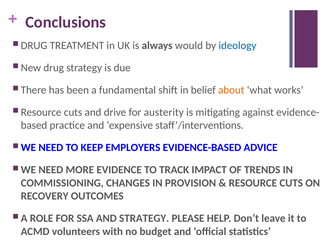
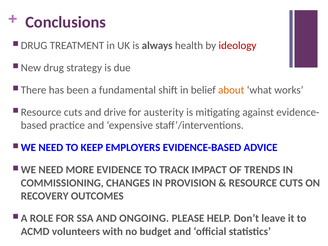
would: would -> health
ideology colour: blue -> red
AND STRATEGY: STRATEGY -> ONGOING
